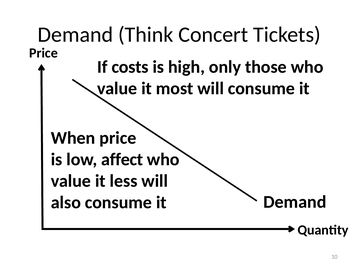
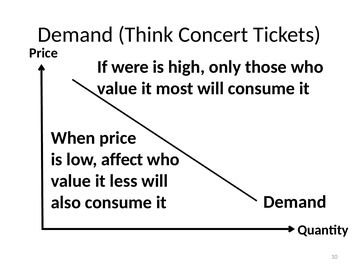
costs: costs -> were
